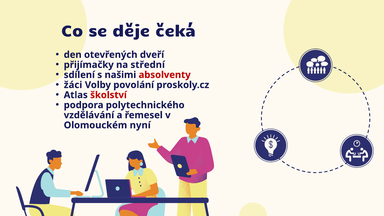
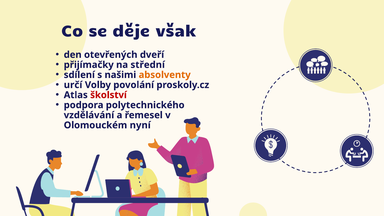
čeká: čeká -> však
absolventy colour: red -> orange
žáci: žáci -> určí
